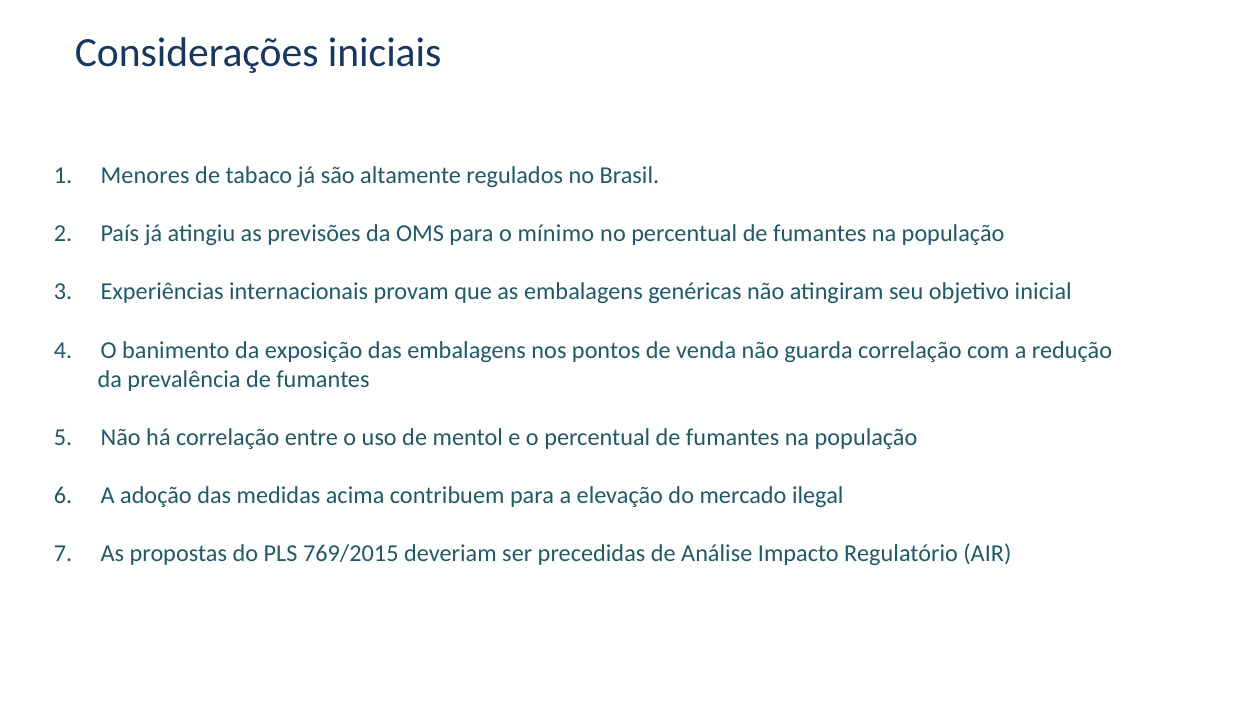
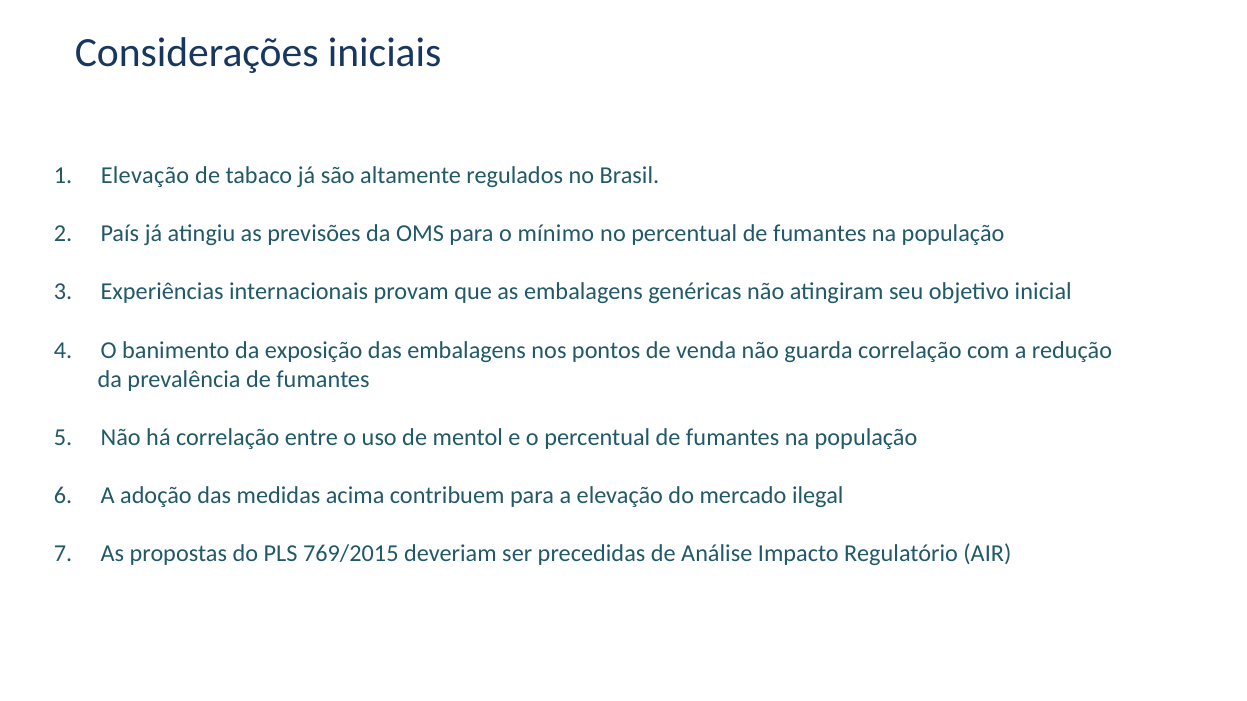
Menores at (145, 176): Menores -> Elevação
